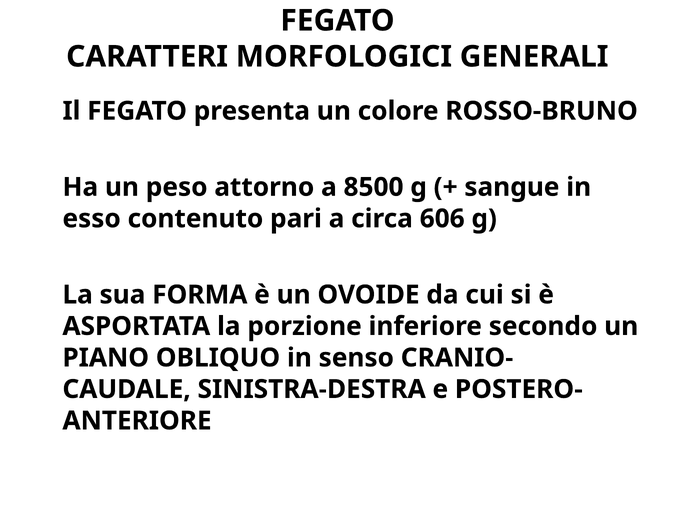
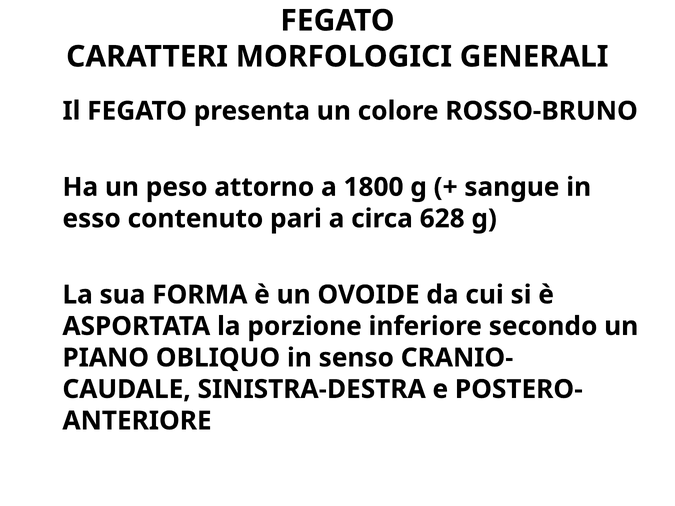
8500: 8500 -> 1800
606: 606 -> 628
